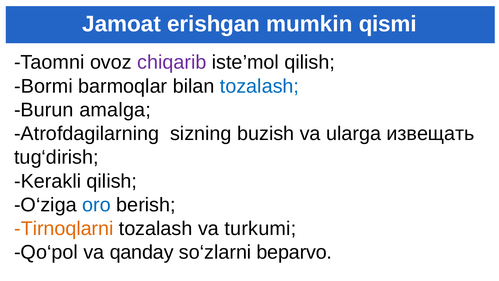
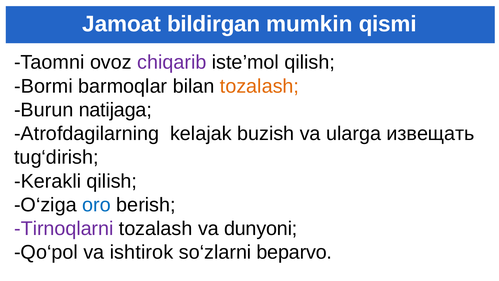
erishgan: erishgan -> bildirgan
tozalash at (260, 86) colour: blue -> orange
amalga: amalga -> natijaga
sizning: sizning -> kelajak
Tirnoqlarni colour: orange -> purple
turkumi: turkumi -> dunyoni
qanday: qanday -> ishtirok
